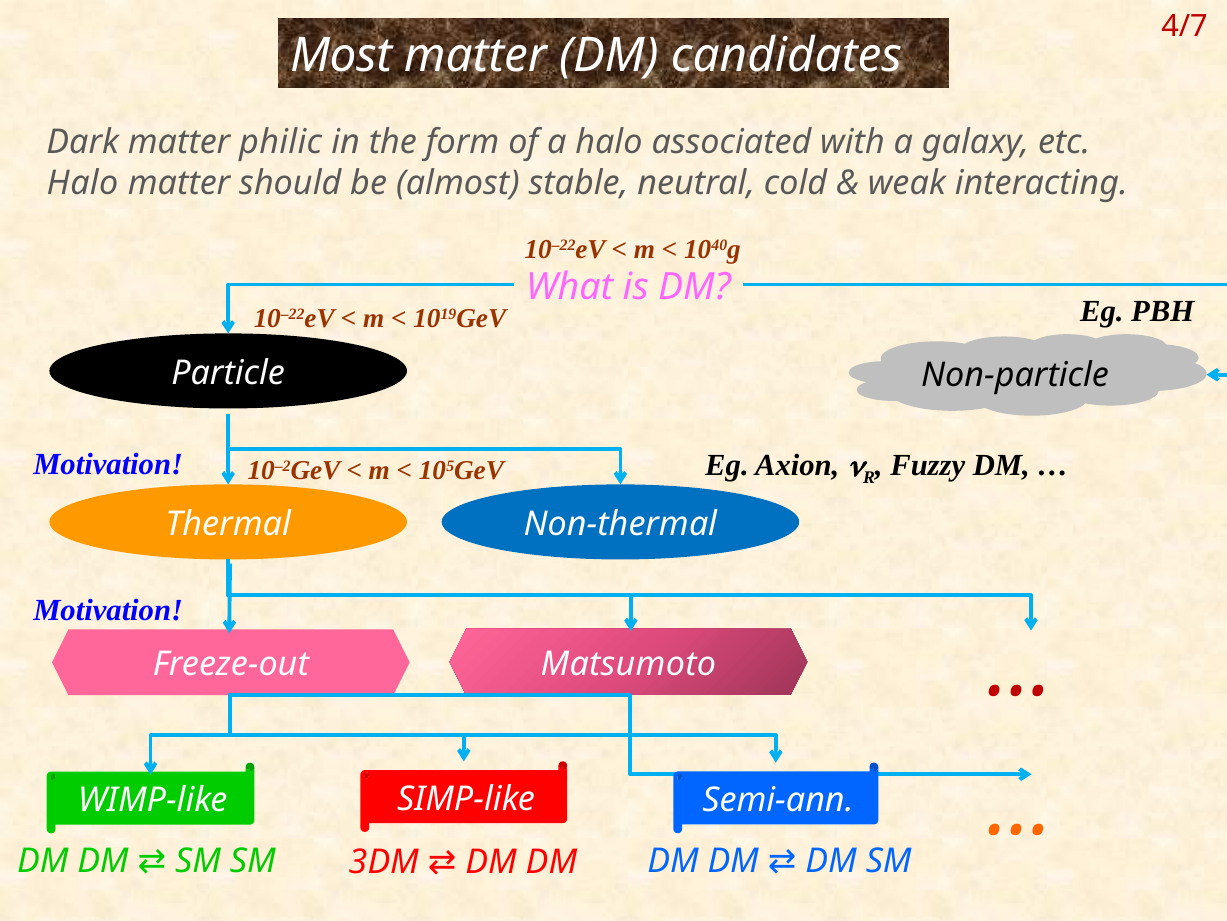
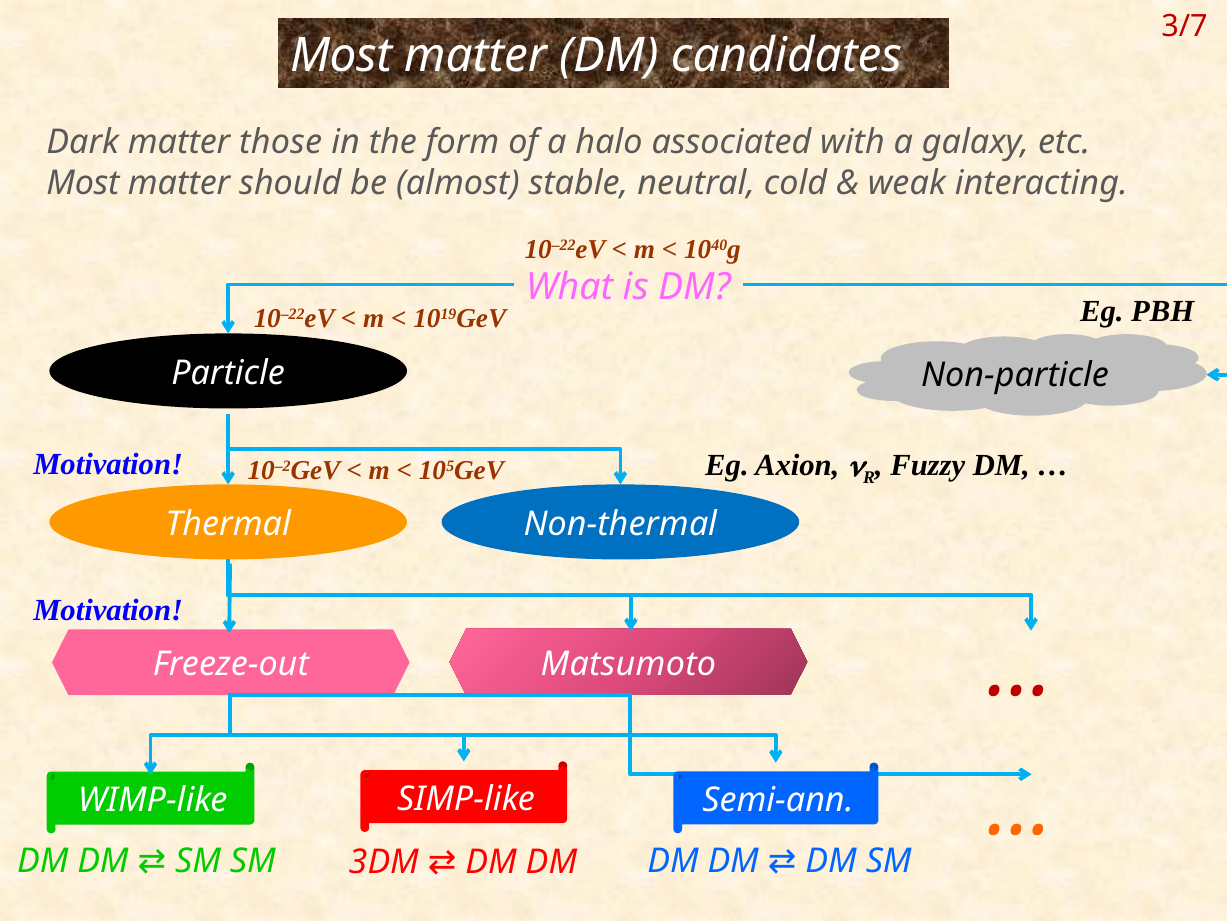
4/7: 4/7 -> 3/7
philic: philic -> those
Halo at (83, 183): Halo -> Most
